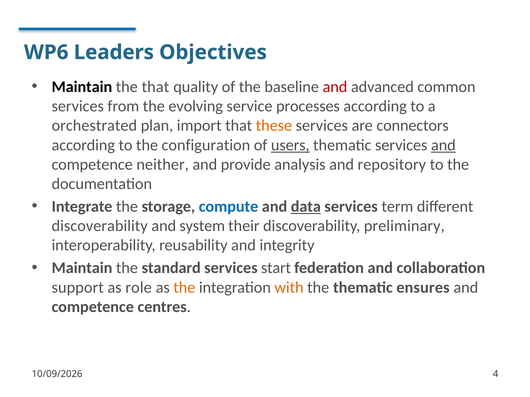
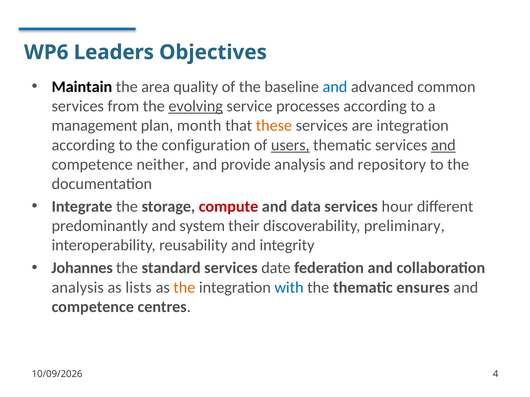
the that: that -> area
and at (335, 87) colour: red -> blue
evolving underline: none -> present
orchestrated: orchestrated -> management
import: import -> month
are connectors: connectors -> integration
compute colour: blue -> red
data underline: present -> none
term: term -> hour
discoverability at (100, 226): discoverability -> predominantly
Maintain at (82, 268): Maintain -> Johannes
start: start -> date
support at (78, 288): support -> analysis
role: role -> lists
with colour: orange -> blue
